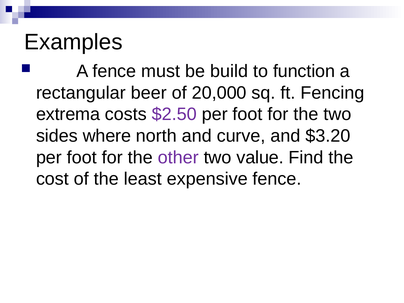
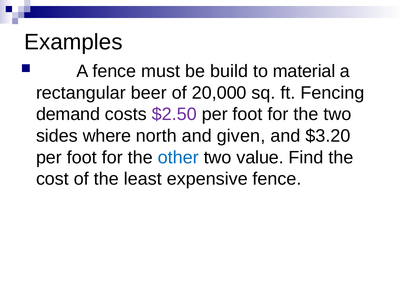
function: function -> material
extrema: extrema -> demand
curve: curve -> given
other colour: purple -> blue
